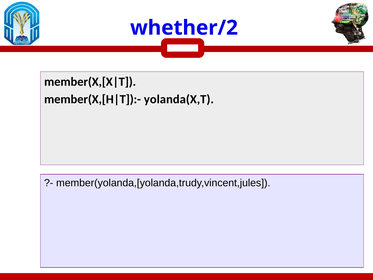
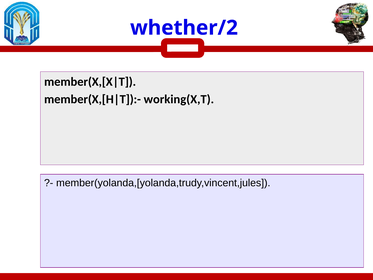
yolanda(X,T: yolanda(X,T -> working(X,T
